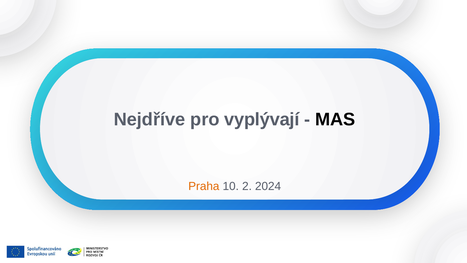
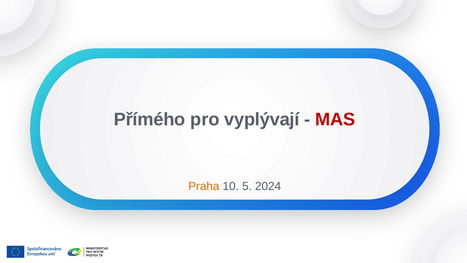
Nejdříve: Nejdříve -> Přímého
MAS colour: black -> red
2: 2 -> 5
